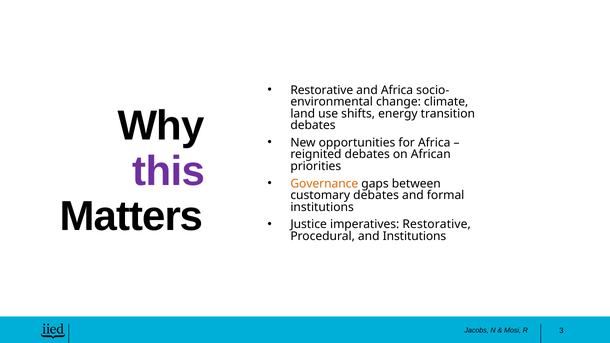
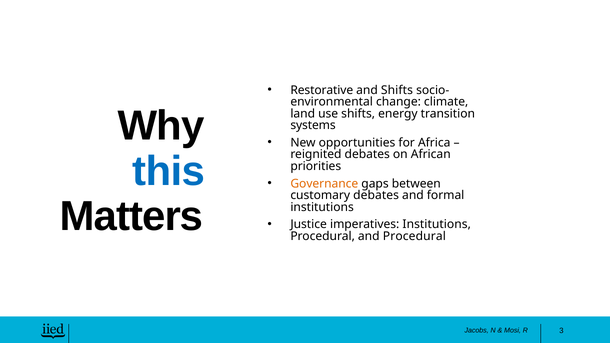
and Africa: Africa -> Shifts
debates at (313, 125): debates -> systems
this colour: purple -> blue
imperatives Restorative: Restorative -> Institutions
and Institutions: Institutions -> Procedural
